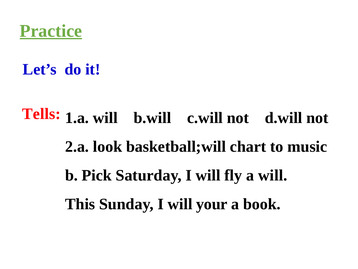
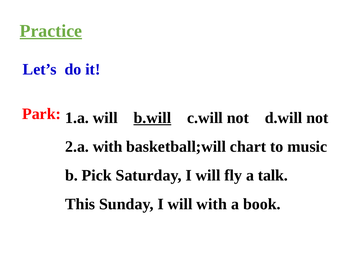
Tells: Tells -> Park
b.will underline: none -> present
2.a look: look -> with
a will: will -> talk
will your: your -> with
